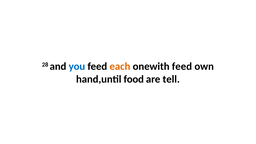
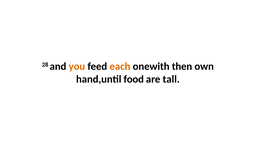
you colour: blue -> orange
onewith feed: feed -> then
tell: tell -> tall
